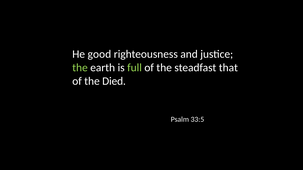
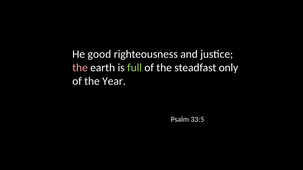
the at (80, 68) colour: light green -> pink
that: that -> only
Died: Died -> Year
